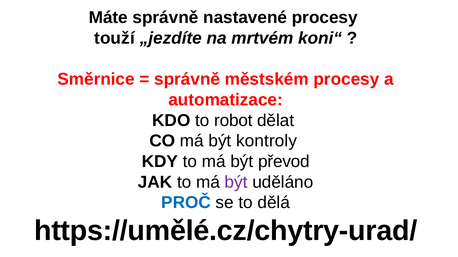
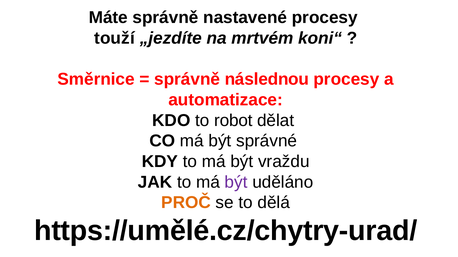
městském: městském -> následnou
kontroly: kontroly -> správné
převod: převod -> vraždu
PROČ colour: blue -> orange
